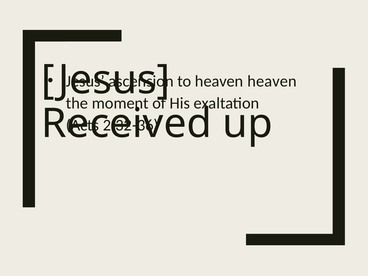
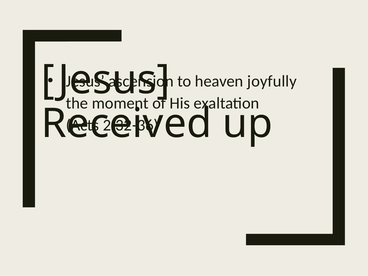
heaven heaven: heaven -> joyfully
